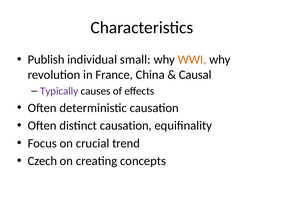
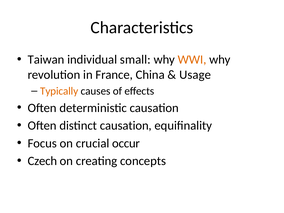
Publish: Publish -> Taiwan
Causal: Causal -> Usage
Typically colour: purple -> orange
trend: trend -> occur
